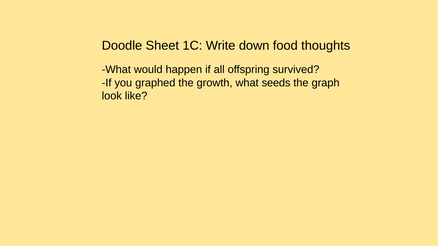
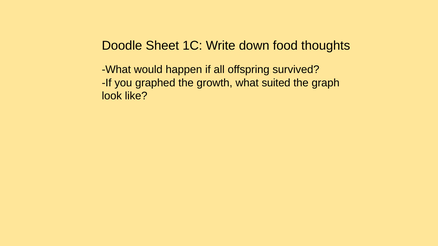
seeds: seeds -> suited
